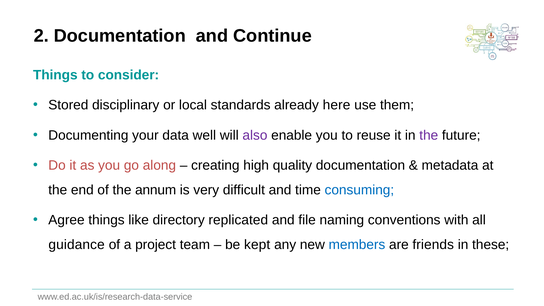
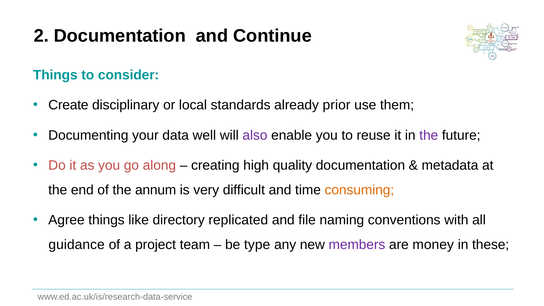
Stored: Stored -> Create
here: here -> prior
consuming colour: blue -> orange
kept: kept -> type
members colour: blue -> purple
friends: friends -> money
